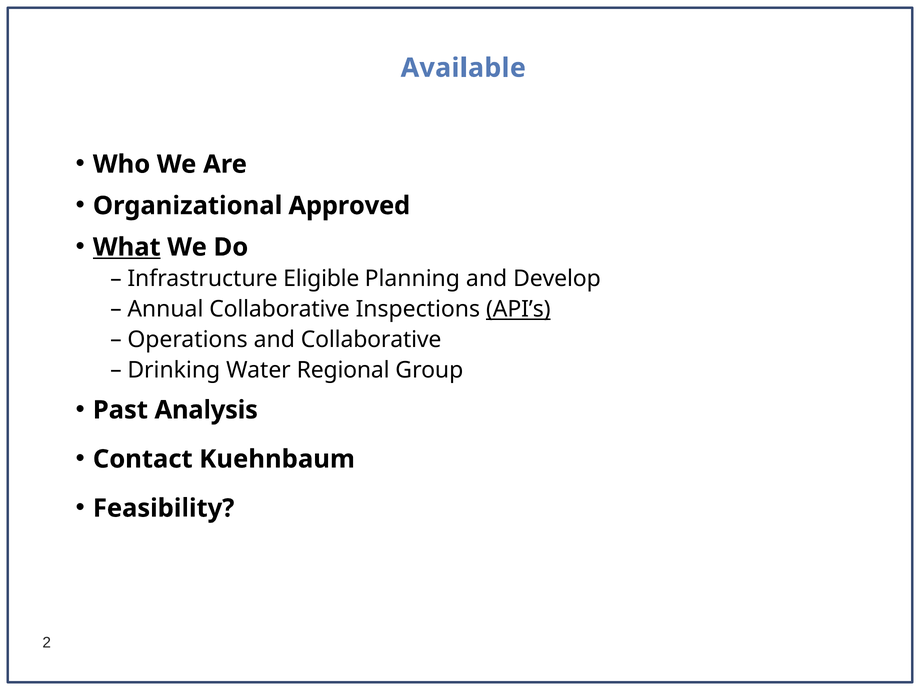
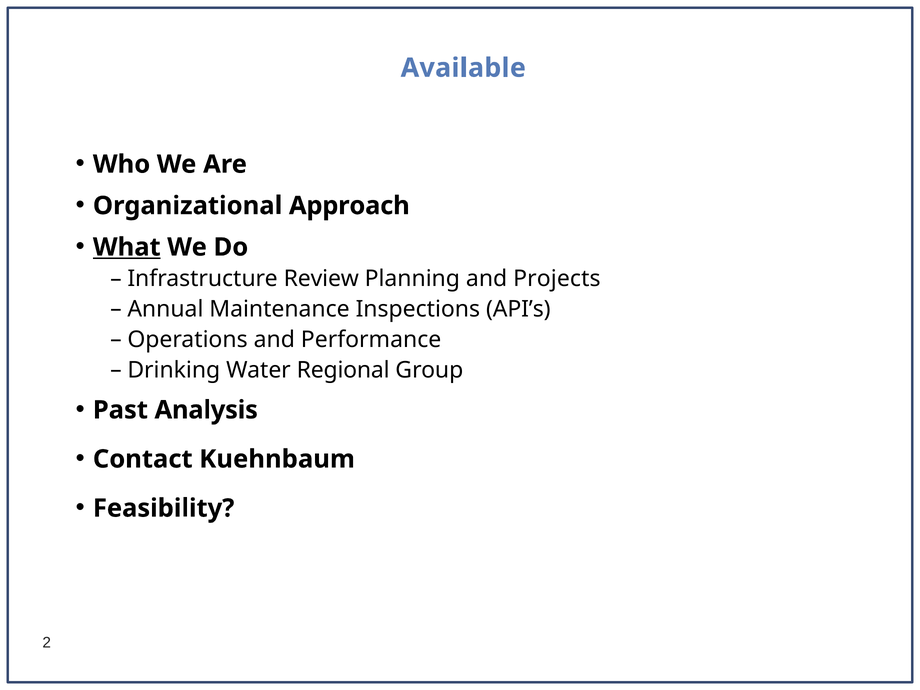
Approved: Approved -> Approach
Eligible: Eligible -> Review
Develop: Develop -> Projects
Annual Collaborative: Collaborative -> Maintenance
API’s underline: present -> none
and Collaborative: Collaborative -> Performance
